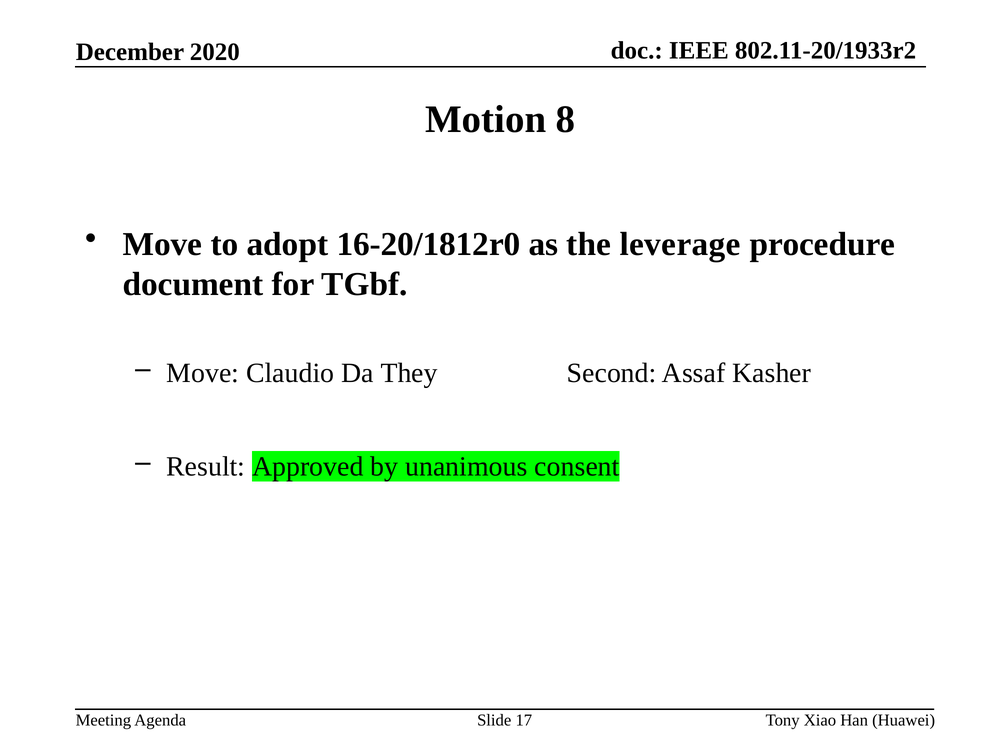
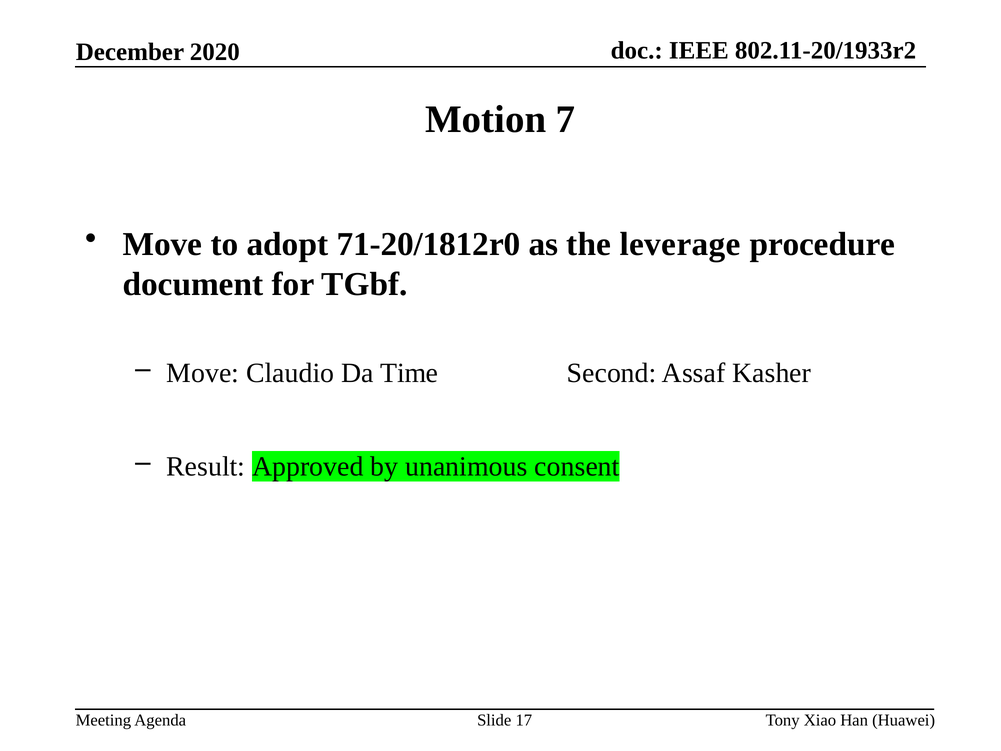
8: 8 -> 7
16-20/1812r0: 16-20/1812r0 -> 71-20/1812r0
They: They -> Time
